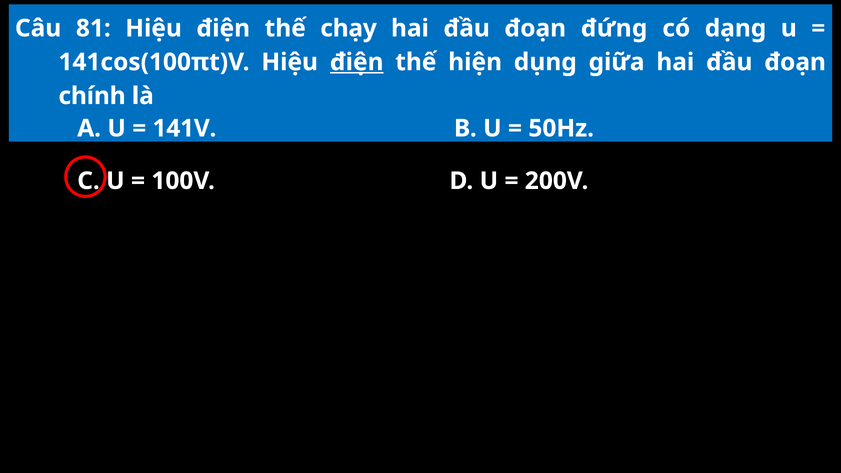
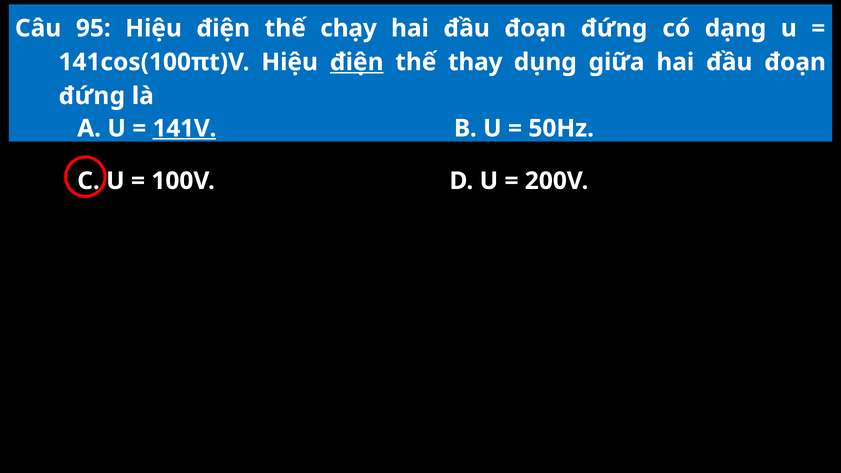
81: 81 -> 95
hiện: hiện -> thay
chính at (92, 96): chính -> đứng
141V underline: none -> present
